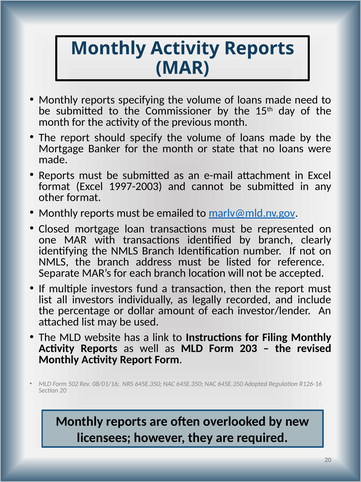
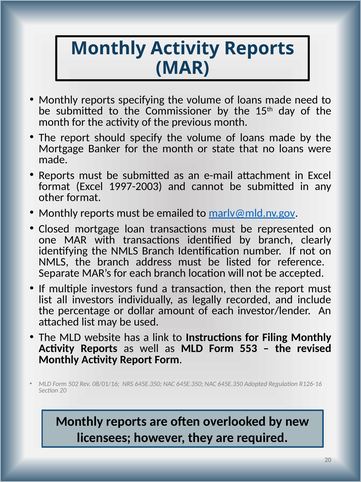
203: 203 -> 553
